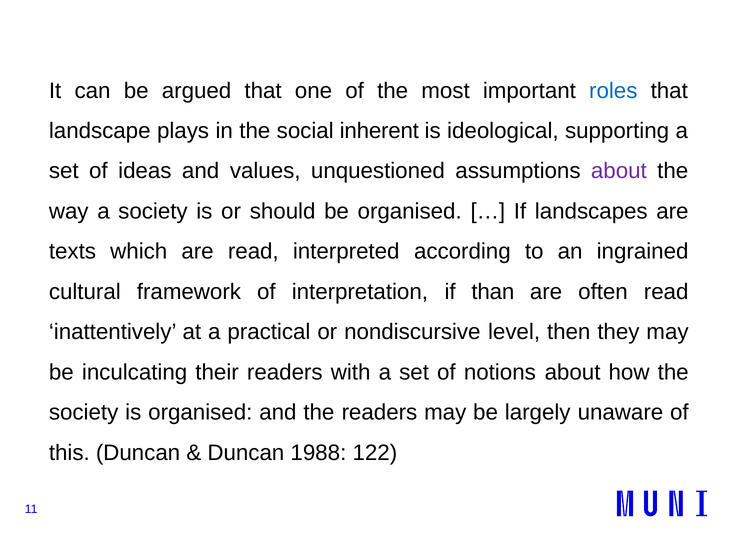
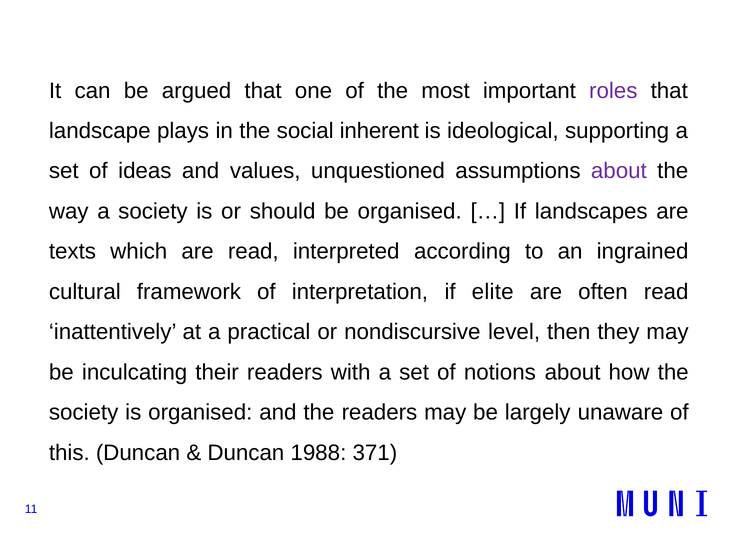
roles colour: blue -> purple
than: than -> elite
122: 122 -> 371
